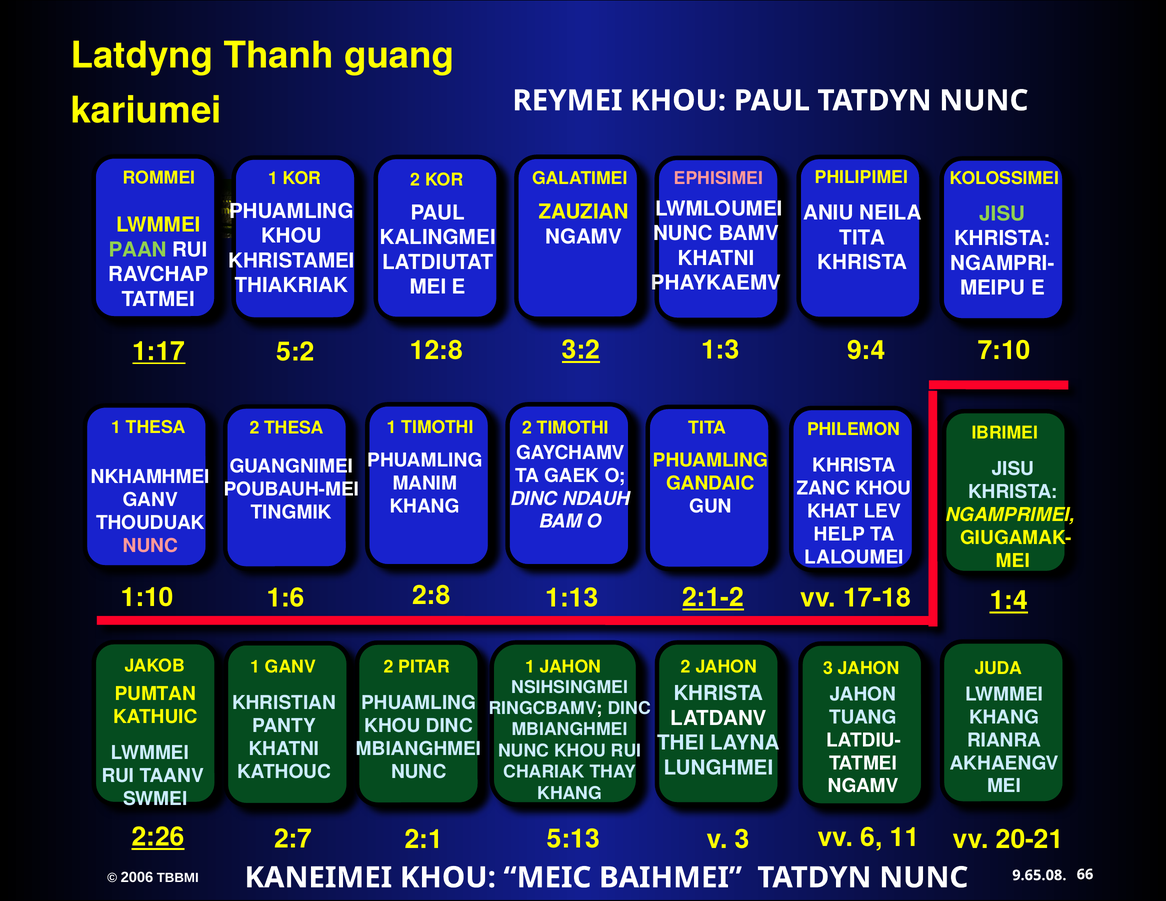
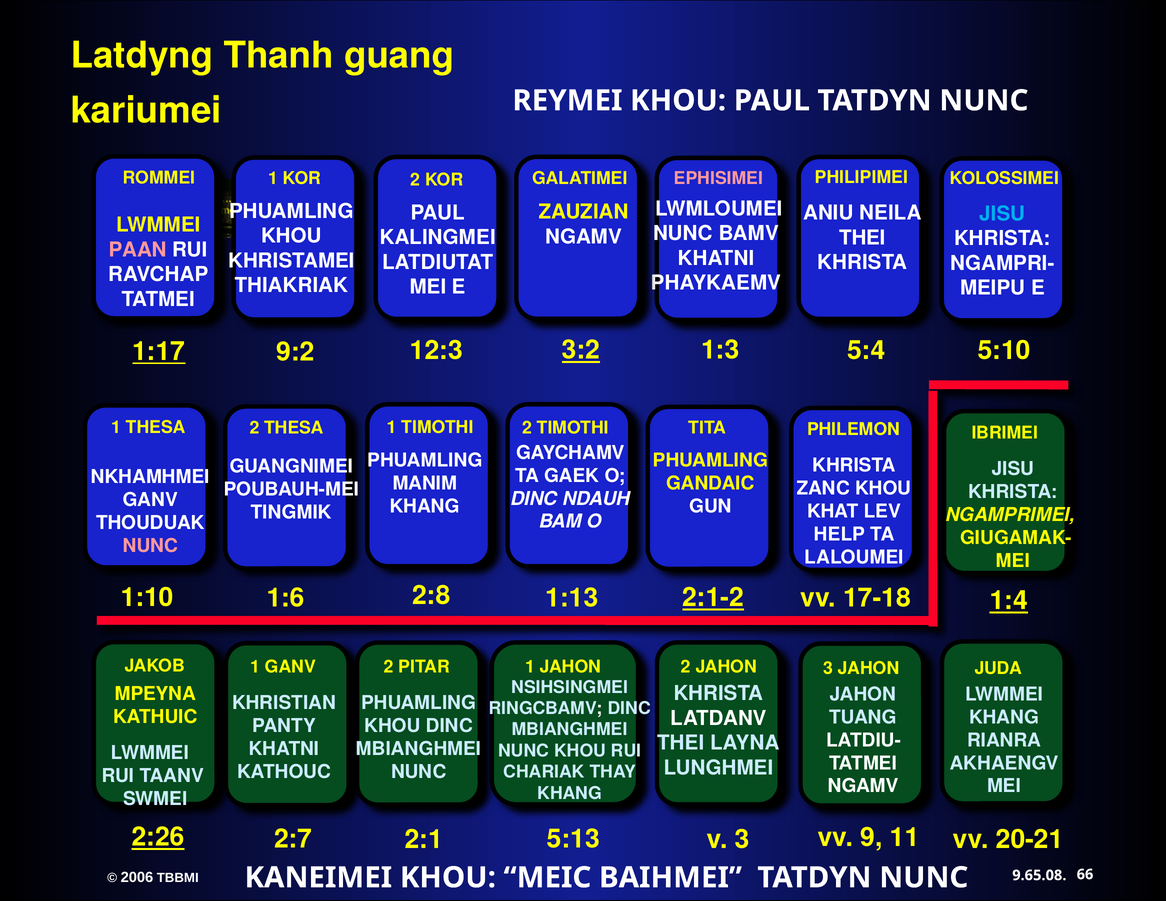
JISU at (1002, 214) colour: light green -> light blue
TITA at (862, 238): TITA -> THEI
PAAN colour: light green -> pink
7:10: 7:10 -> 5:10
12:8: 12:8 -> 12:3
9:4: 9:4 -> 5:4
5:2: 5:2 -> 9:2
PUMTAN: PUMTAN -> MPEYNA
6: 6 -> 9
